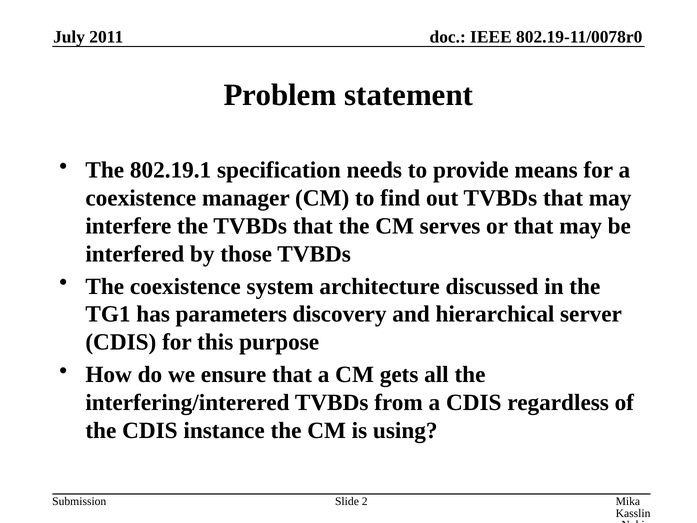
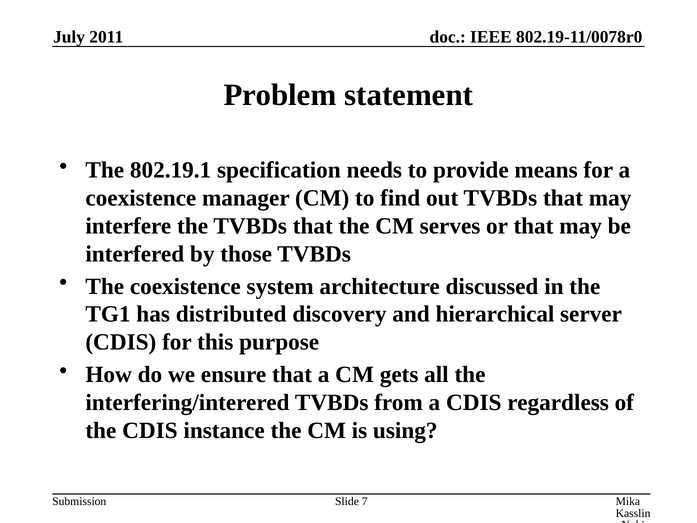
parameters: parameters -> distributed
2: 2 -> 7
